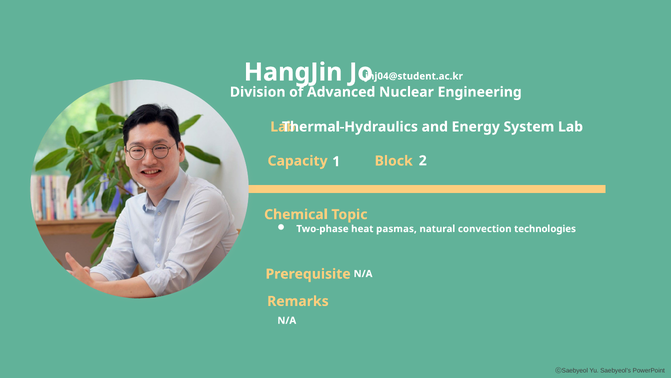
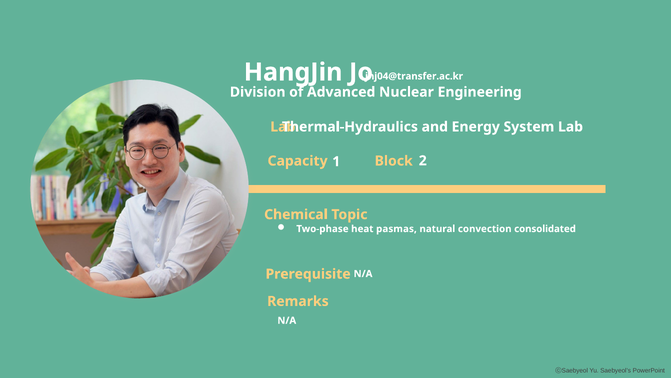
jhj04@student.ac.kr: jhj04@student.ac.kr -> jhj04@transfer.ac.kr
technologies: technologies -> consolidated
